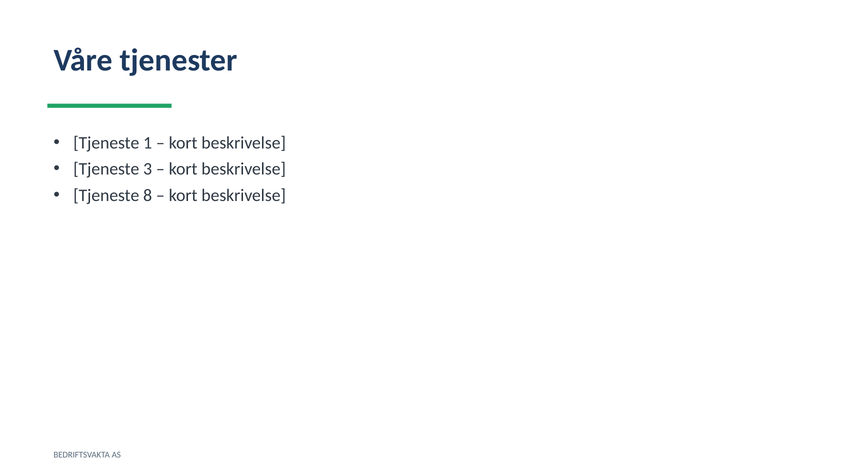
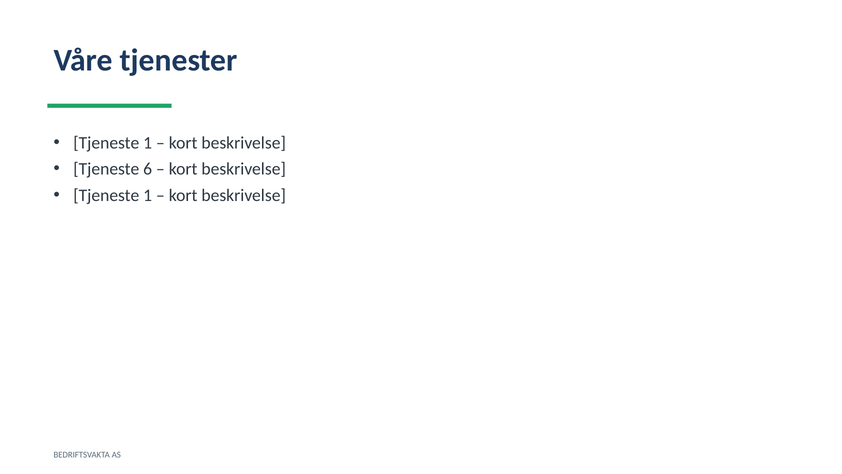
3: 3 -> 6
8 at (148, 195): 8 -> 1
